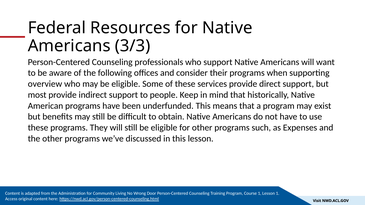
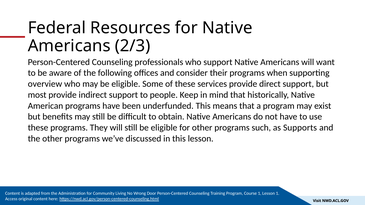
3/3: 3/3 -> 2/3
Expenses: Expenses -> Supports
